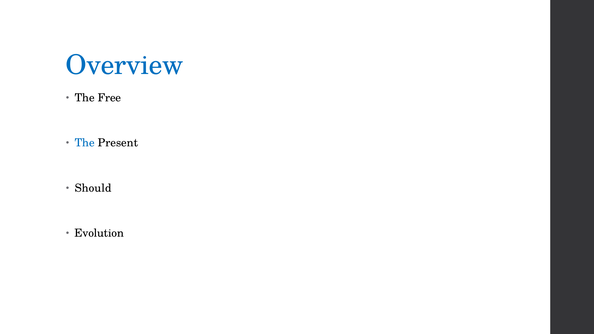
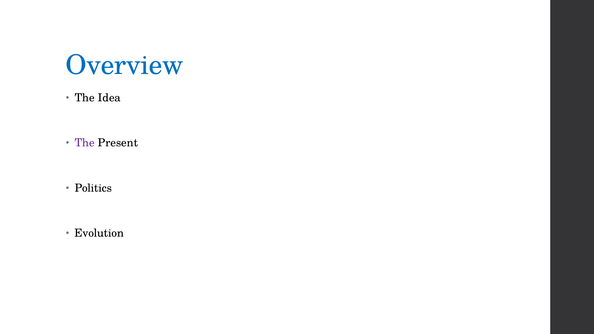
Free: Free -> Idea
The at (85, 143) colour: blue -> purple
Should: Should -> Politics
